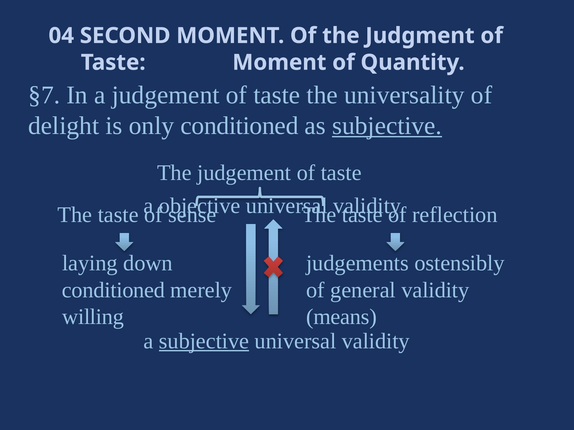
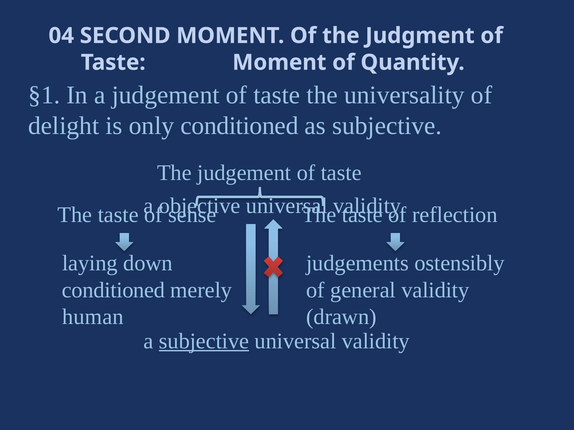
§7: §7 -> §1
subjective at (387, 126) underline: present -> none
willing: willing -> human
means: means -> drawn
